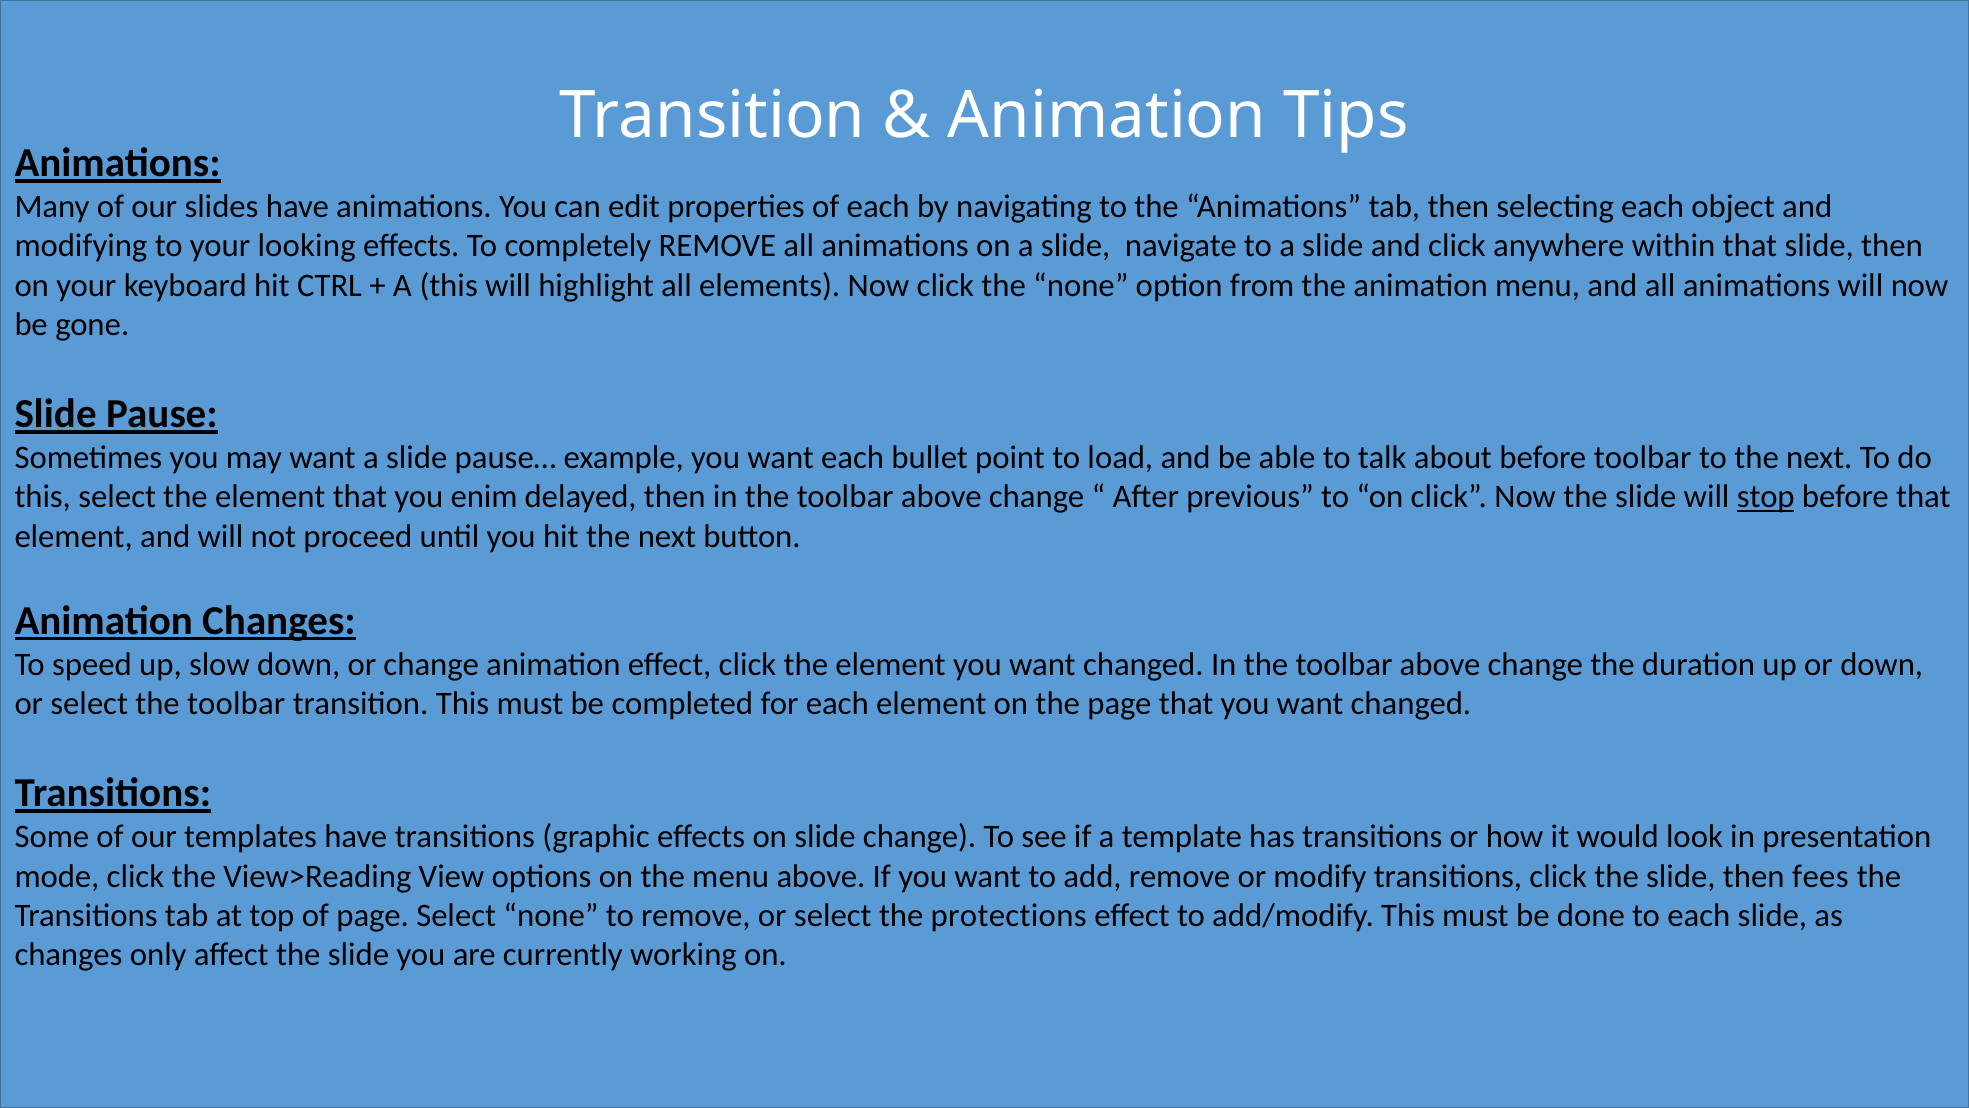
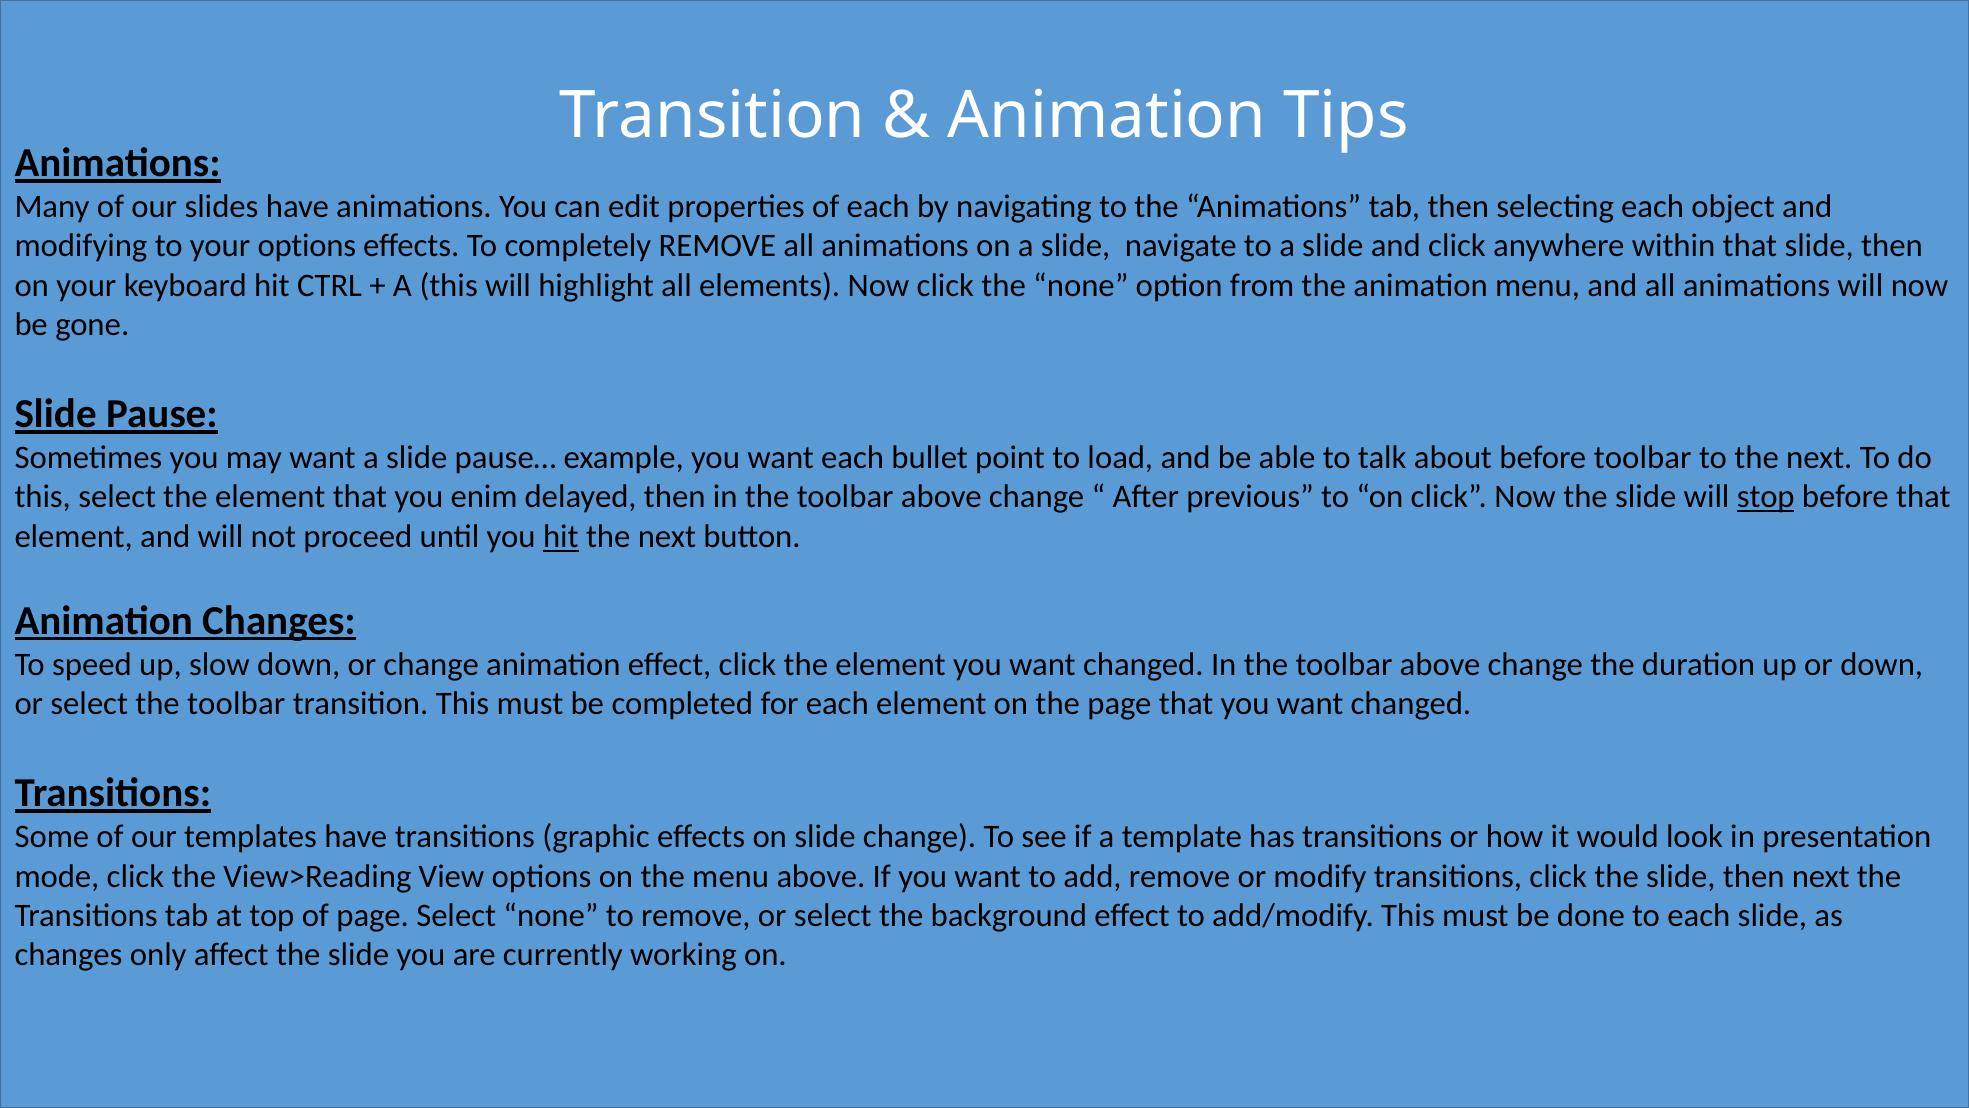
your looking: looking -> options
hit at (561, 536) underline: none -> present
then fees: fees -> next
protections: protections -> background
